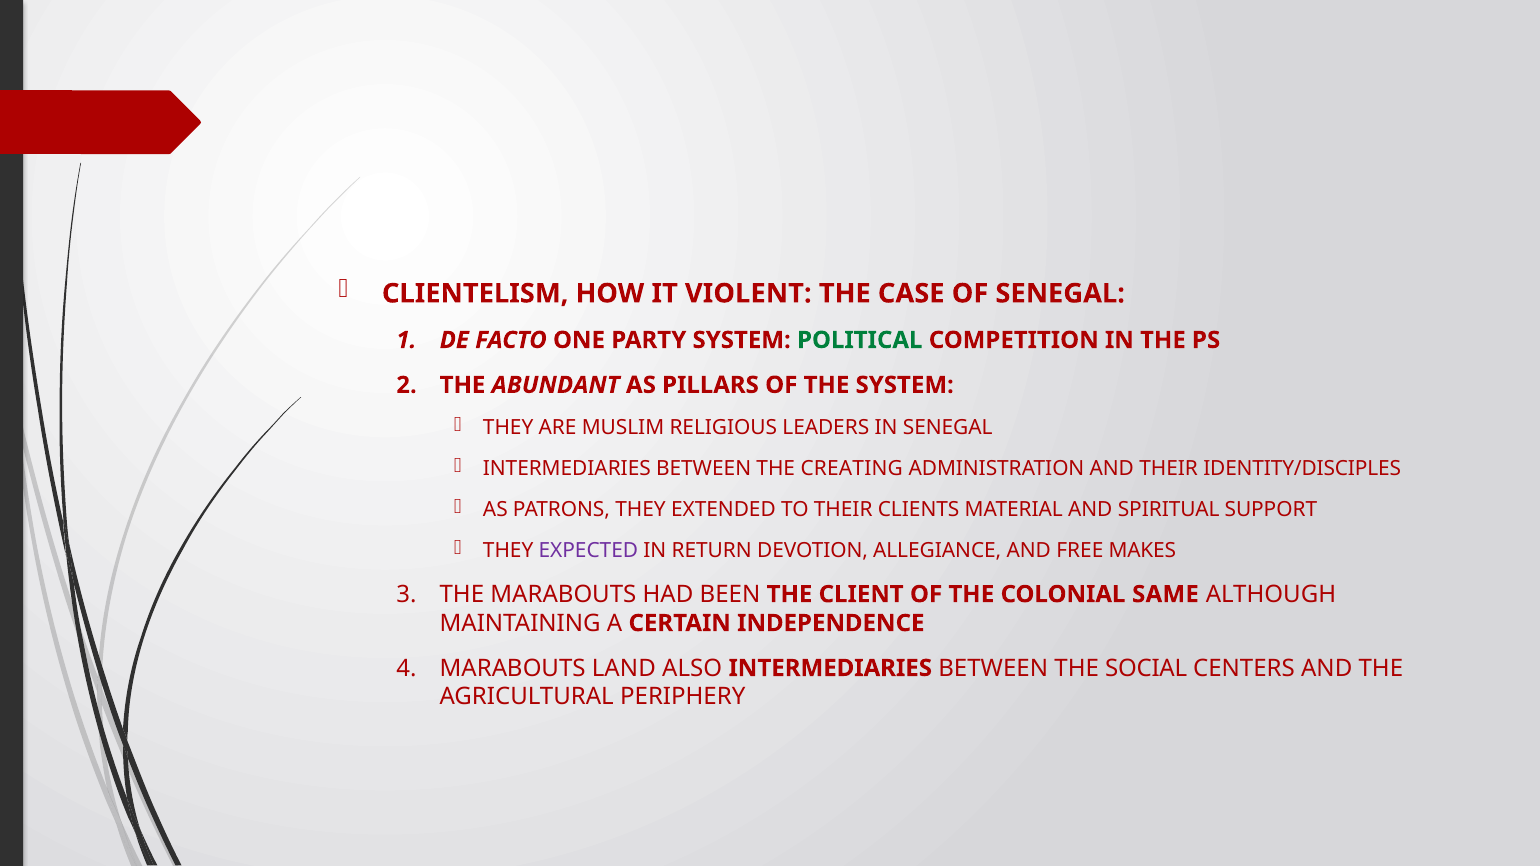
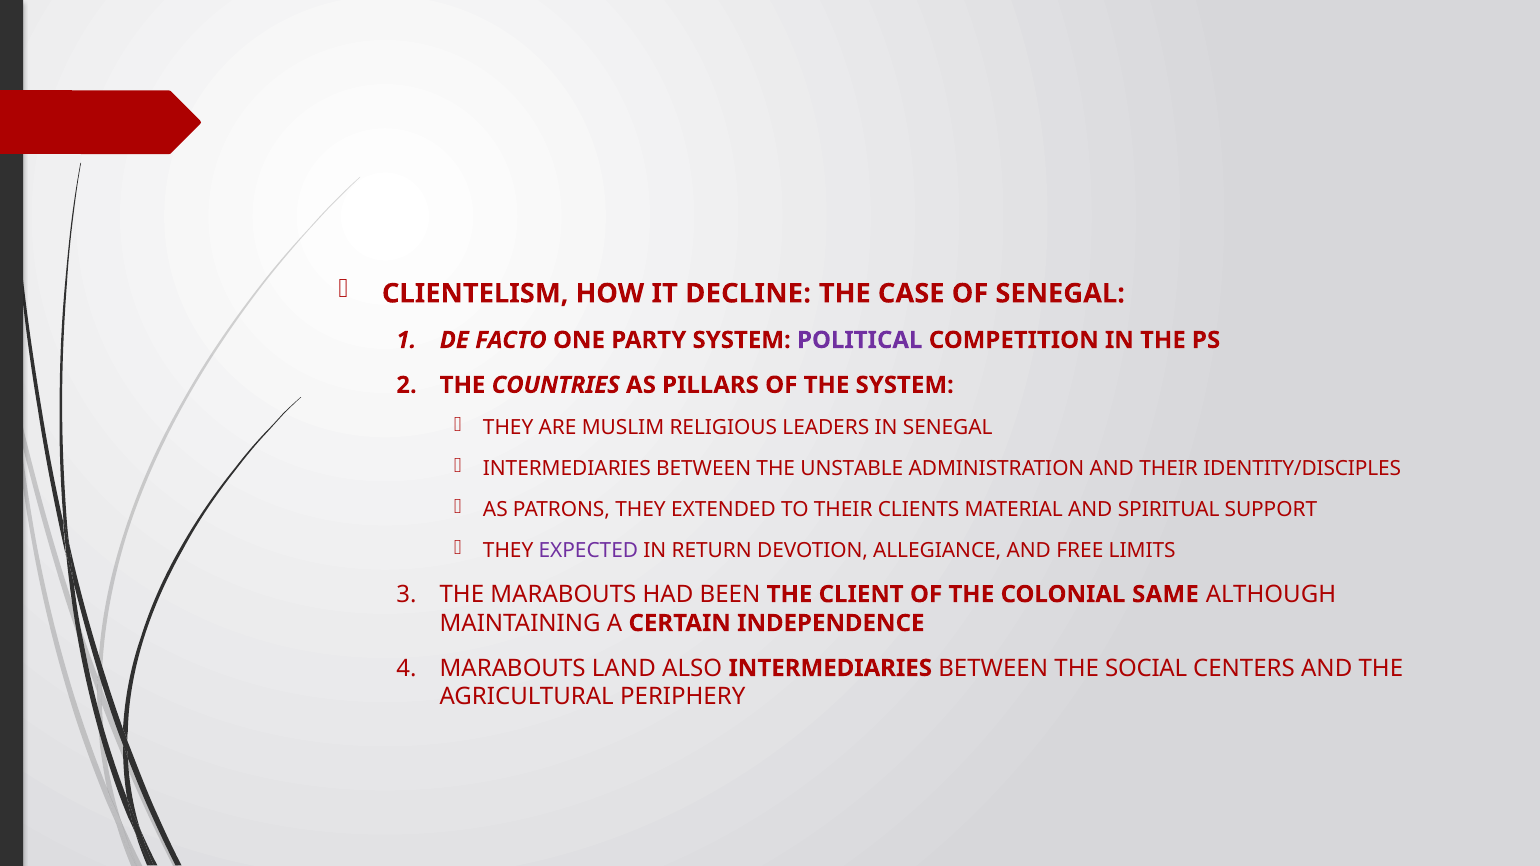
VIOLENT: VIOLENT -> DECLINE
POLITICAL colour: green -> purple
ABUNDANT: ABUNDANT -> COUNTRIES
CREATING: CREATING -> UNSTABLE
MAKES: MAKES -> LIMITS
